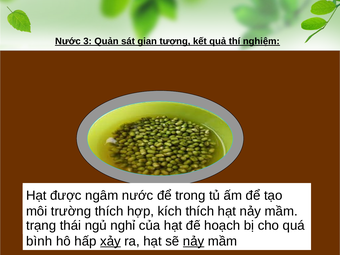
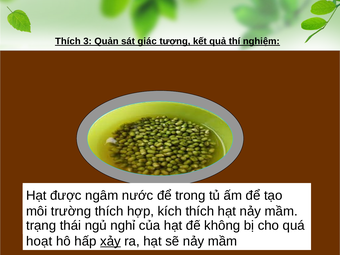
Nước at (68, 41): Nước -> Thích
gian: gian -> giác
hoạch: hoạch -> không
bình: bình -> hoạt
nảy at (194, 241) underline: present -> none
